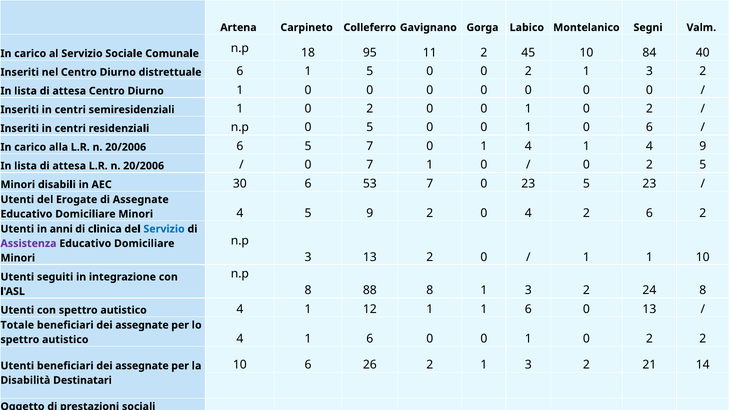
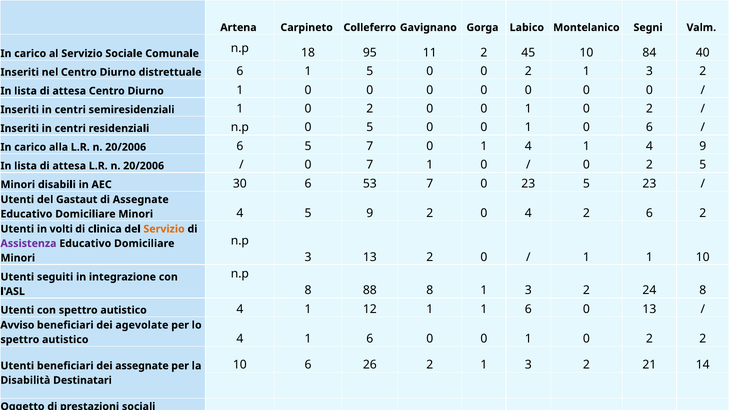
Erogate: Erogate -> Gastaut
anni: anni -> volti
Servizio at (164, 229) colour: blue -> orange
Totale: Totale -> Avviso
assegnate at (142, 325): assegnate -> agevolate
